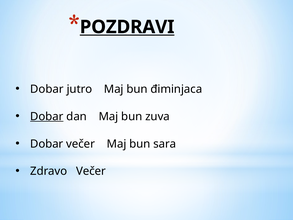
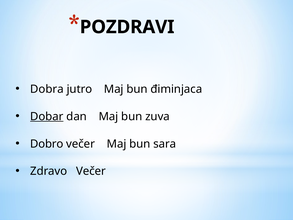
POZDRAVI underline: present -> none
Dobar at (47, 89): Dobar -> Dobra
Dobar at (47, 144): Dobar -> Dobro
